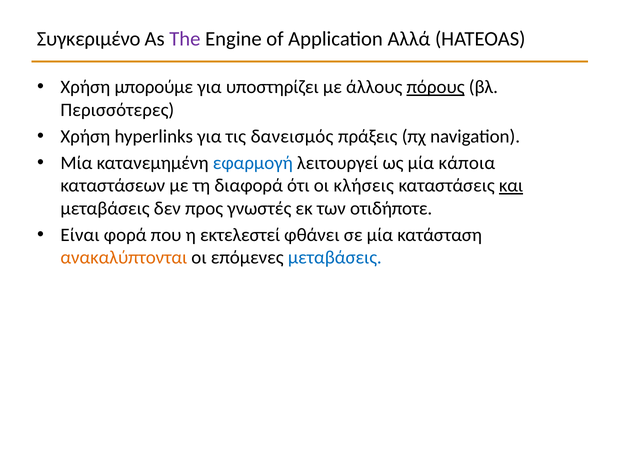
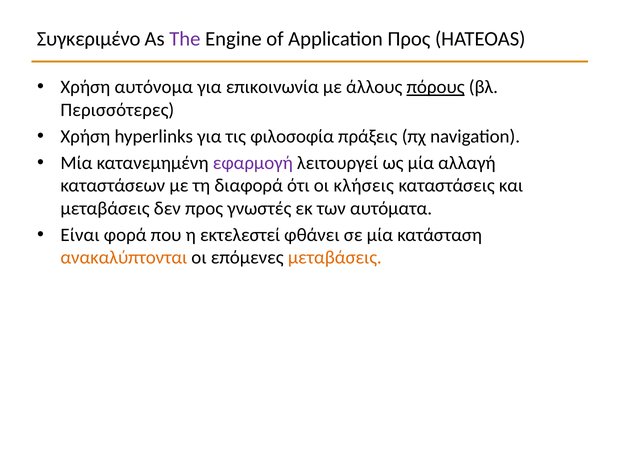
Application Αλλά: Αλλά -> Προς
μπορούμε: μπορούμε -> αυτόνομα
υποστηρίζει: υποστηρίζει -> επικοινωνία
δανεισμός: δανεισμός -> φιλοσοφία
εφαρμογή colour: blue -> purple
κάποια: κάποια -> αλλαγή
και underline: present -> none
οτιδήποτε: οτιδήποτε -> αυτόματα
μεταβάσεις at (335, 258) colour: blue -> orange
